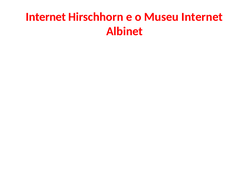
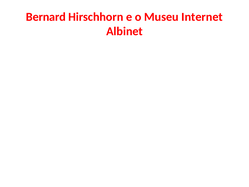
Internet at (46, 17): Internet -> Bernard
